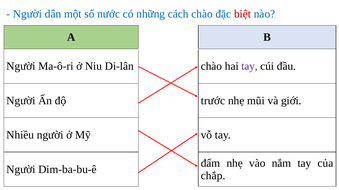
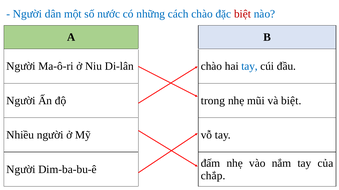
tay at (250, 66) colour: purple -> blue
trước: trước -> trong
và giới: giới -> biệt
